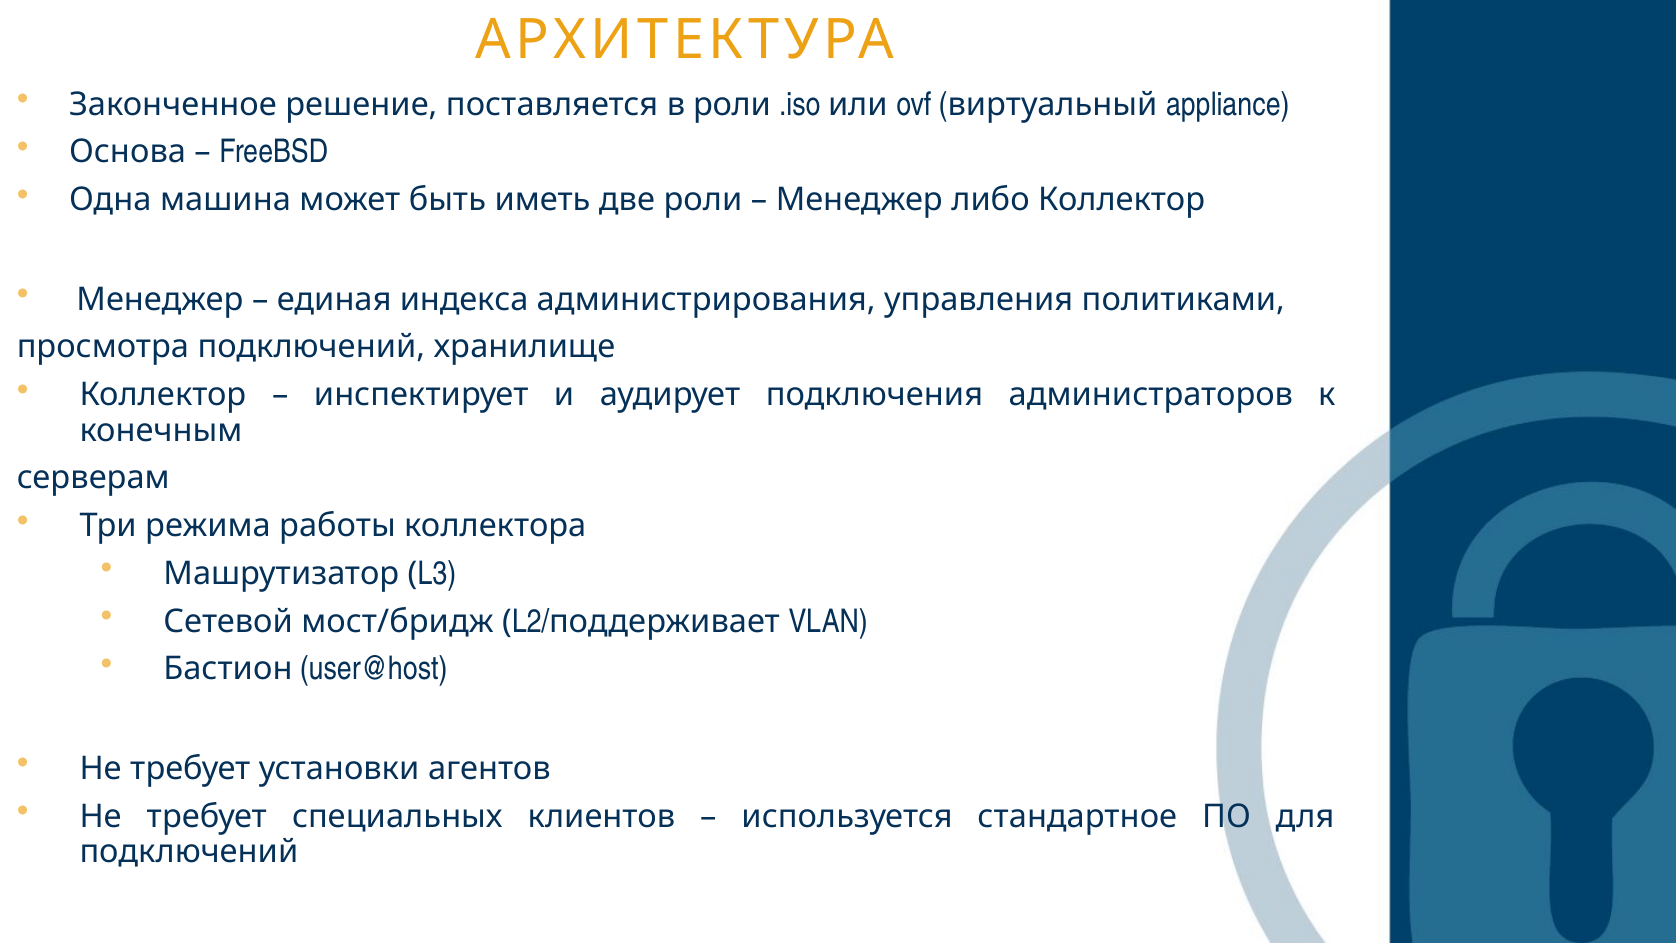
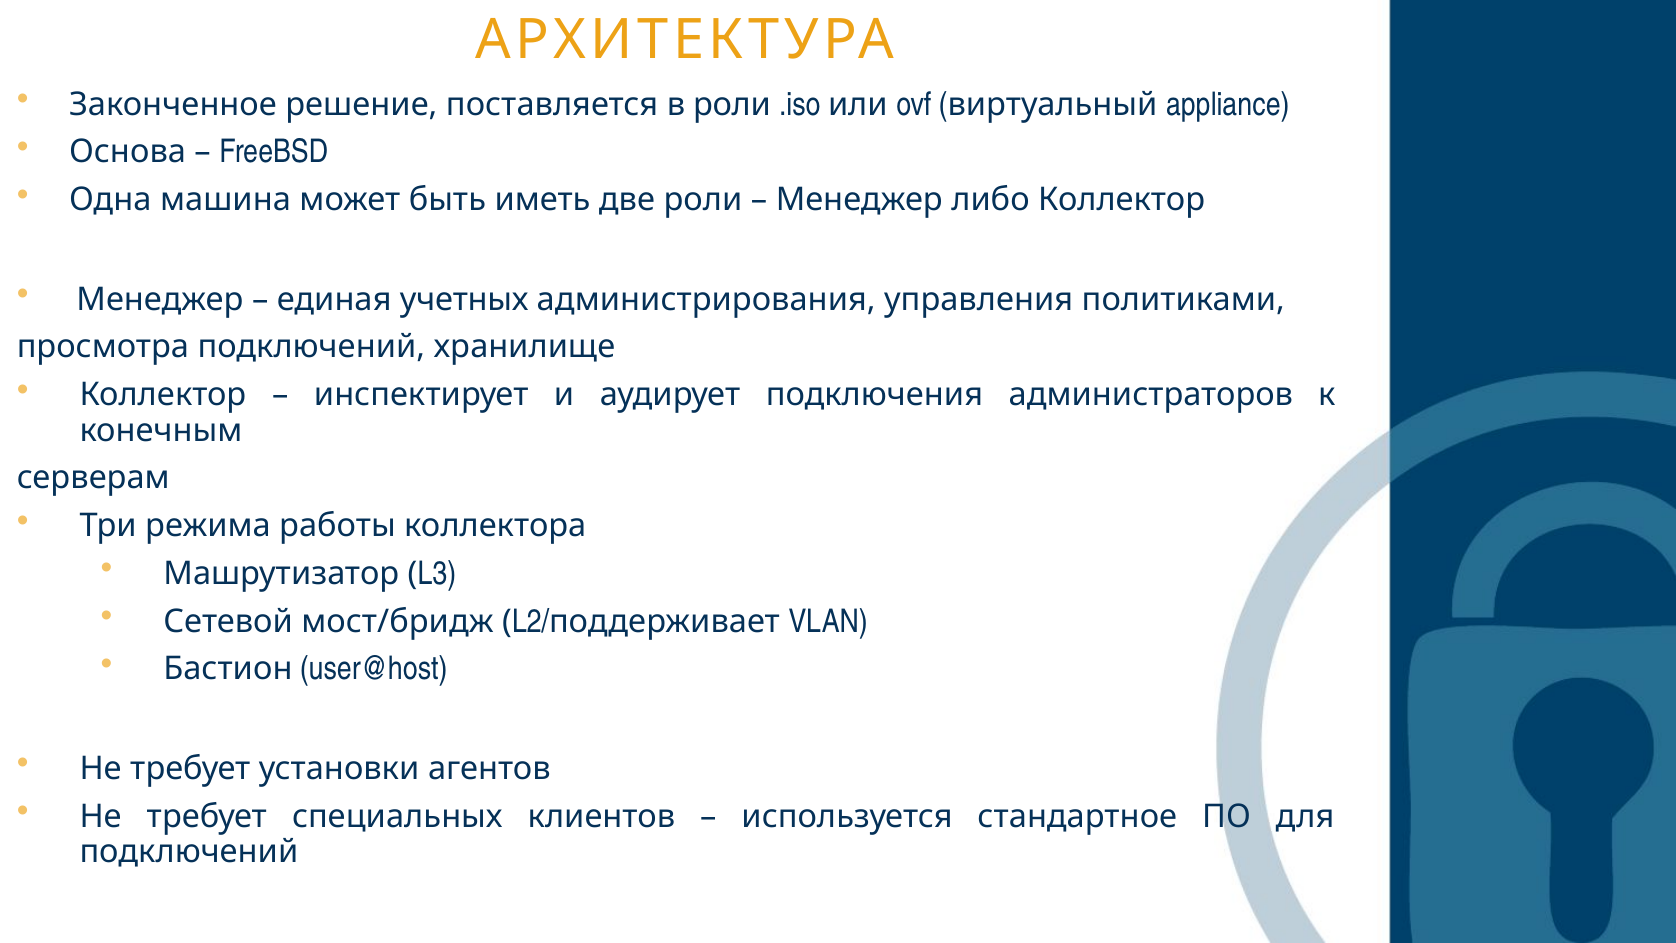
индекса: индекса -> учетных
